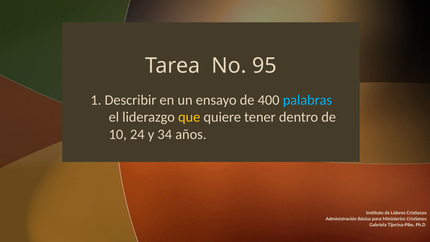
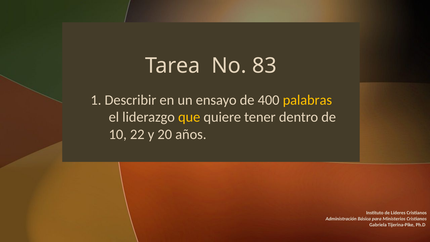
95: 95 -> 83
palabras colour: light blue -> yellow
24: 24 -> 22
34: 34 -> 20
